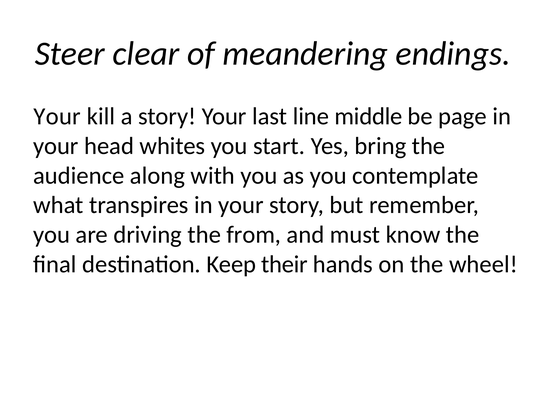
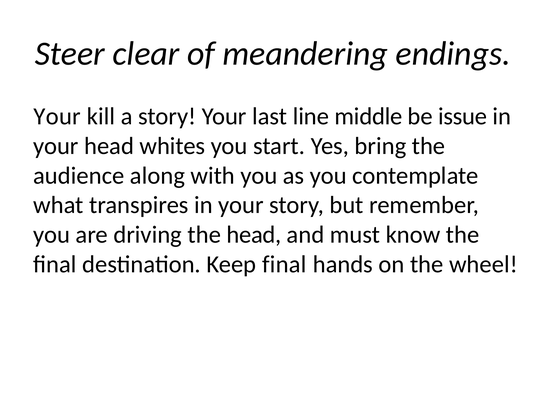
page: page -> issue
the from: from -> head
Keep their: their -> final
